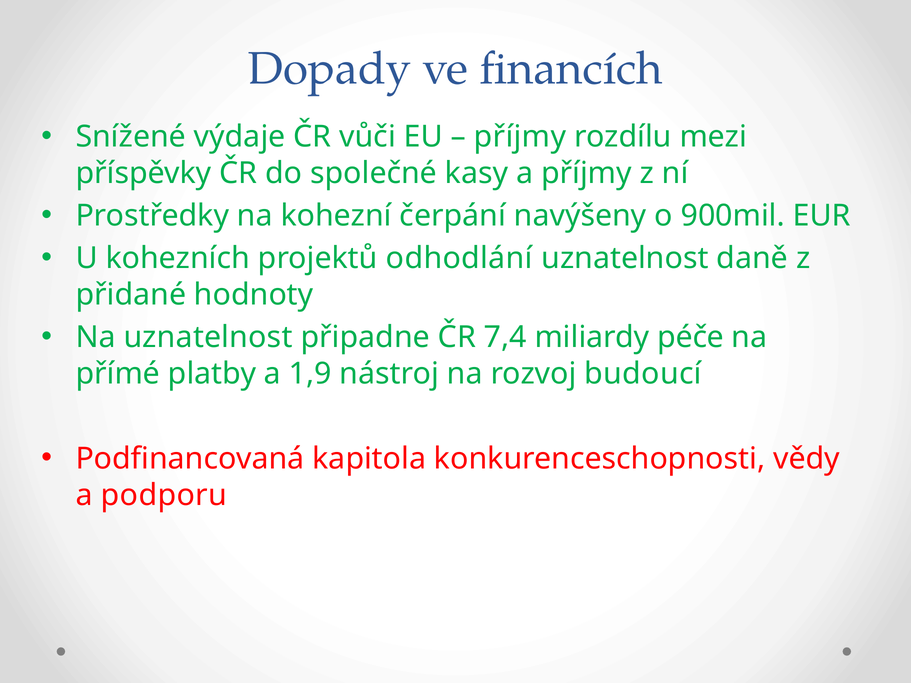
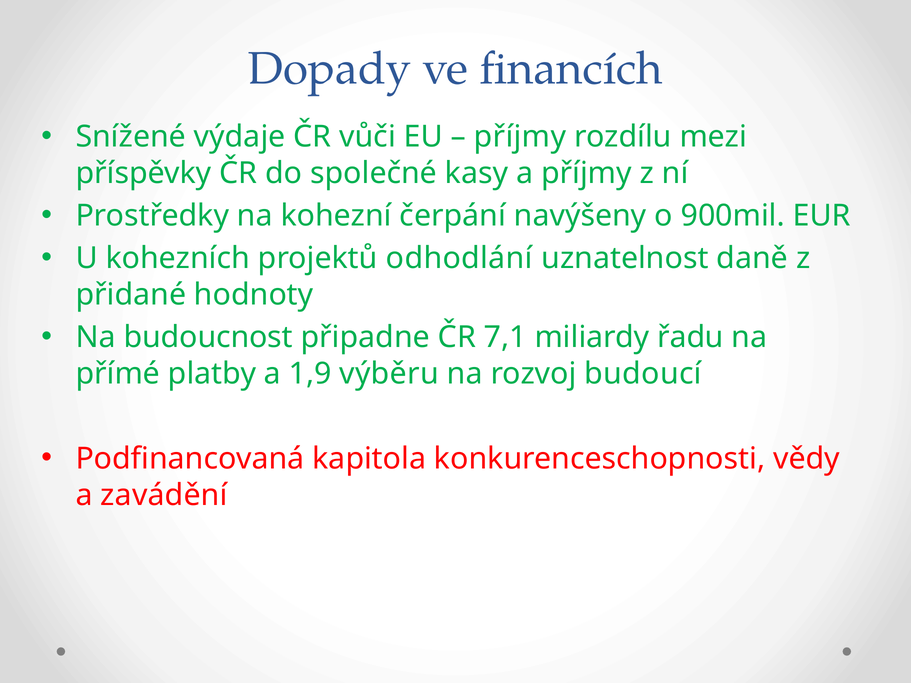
Na uznatelnost: uznatelnost -> budoucnost
7,4: 7,4 -> 7,1
péče: péče -> řadu
nástroj: nástroj -> výběru
podporu: podporu -> zavádění
